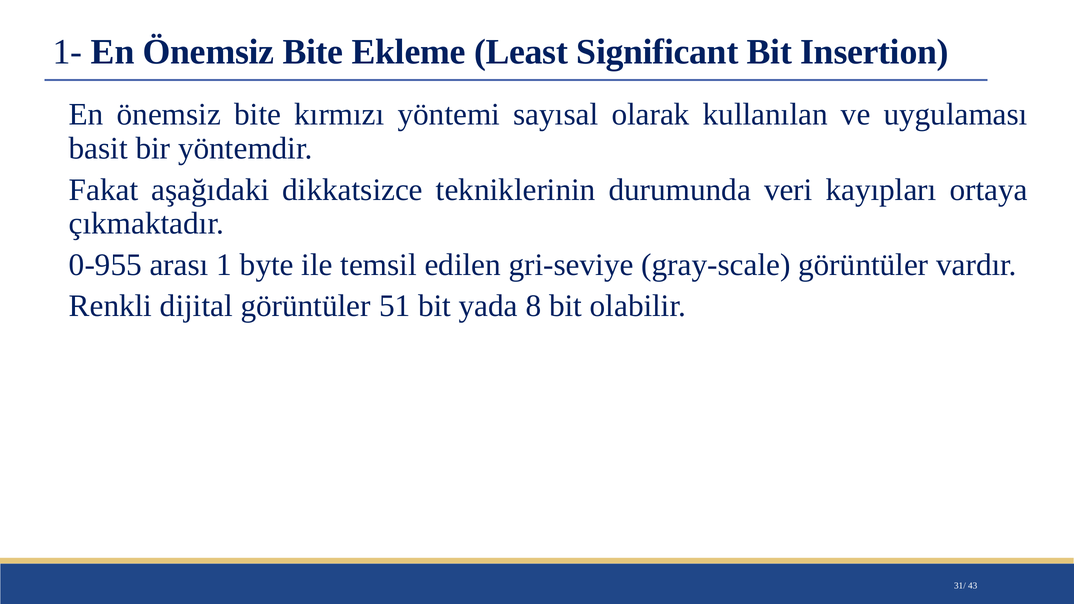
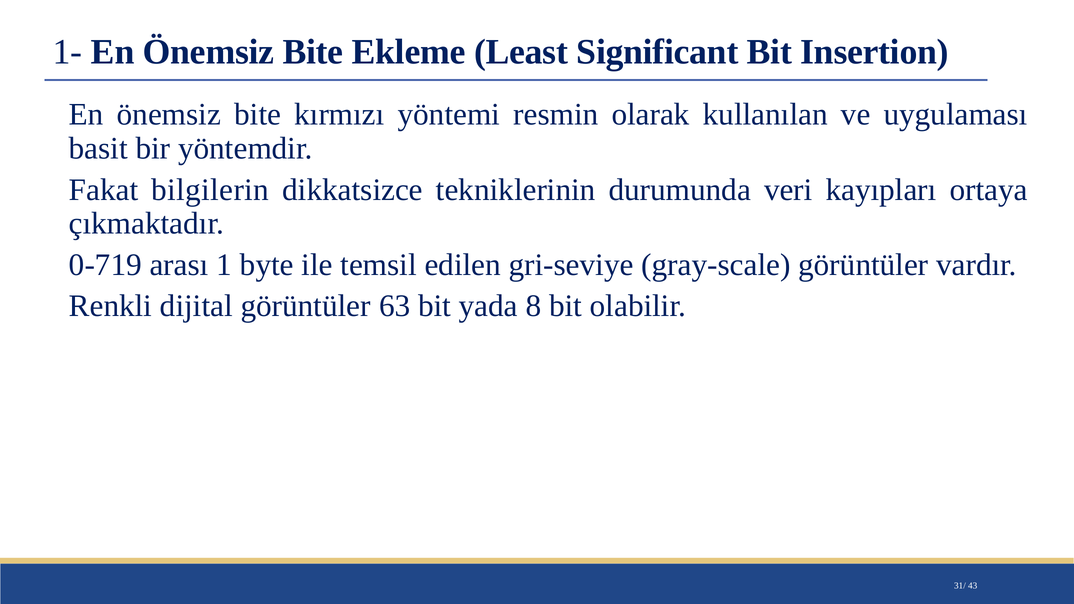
sayısal: sayısal -> resmin
aşağıdaki: aşağıdaki -> bilgilerin
0-955: 0-955 -> 0-719
51: 51 -> 63
